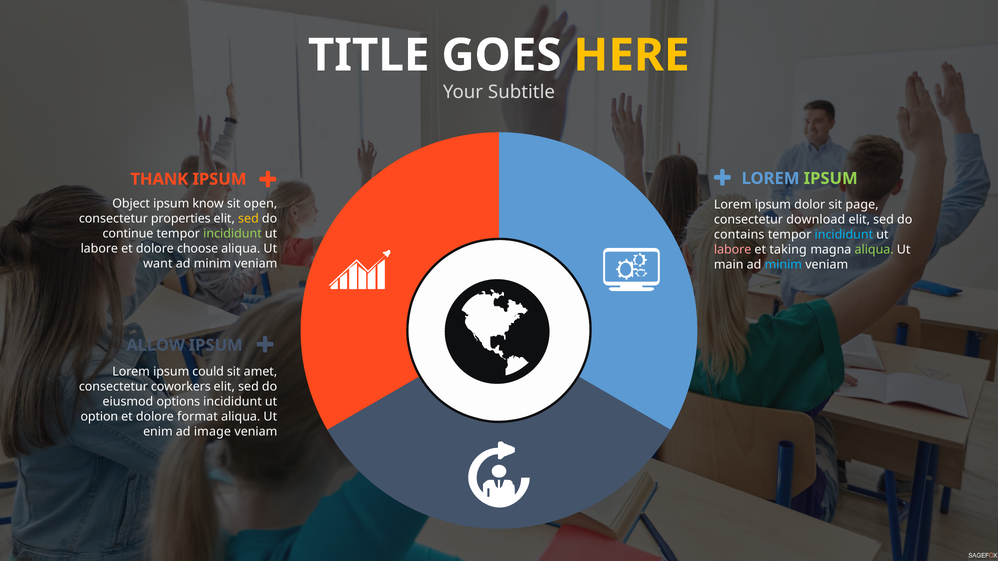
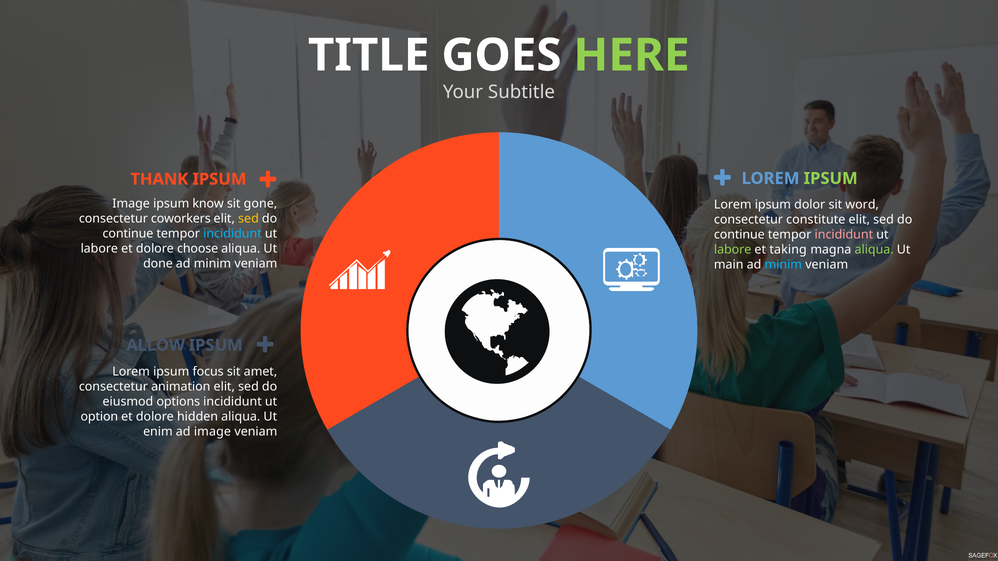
HERE colour: yellow -> light green
Object at (131, 204): Object -> Image
open: open -> gone
page: page -> word
properties: properties -> coworkers
download: download -> constitute
incididunt at (232, 234) colour: light green -> light blue
contains at (739, 235): contains -> continue
incididunt at (844, 235) colour: light blue -> pink
labore at (733, 250) colour: pink -> light green
want: want -> done
could: could -> focus
coworkers: coworkers -> animation
format: format -> hidden
